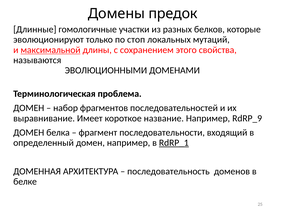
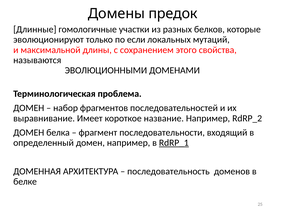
стоп: стоп -> если
максимальной underline: present -> none
RdRP_9: RdRP_9 -> RdRP_2
